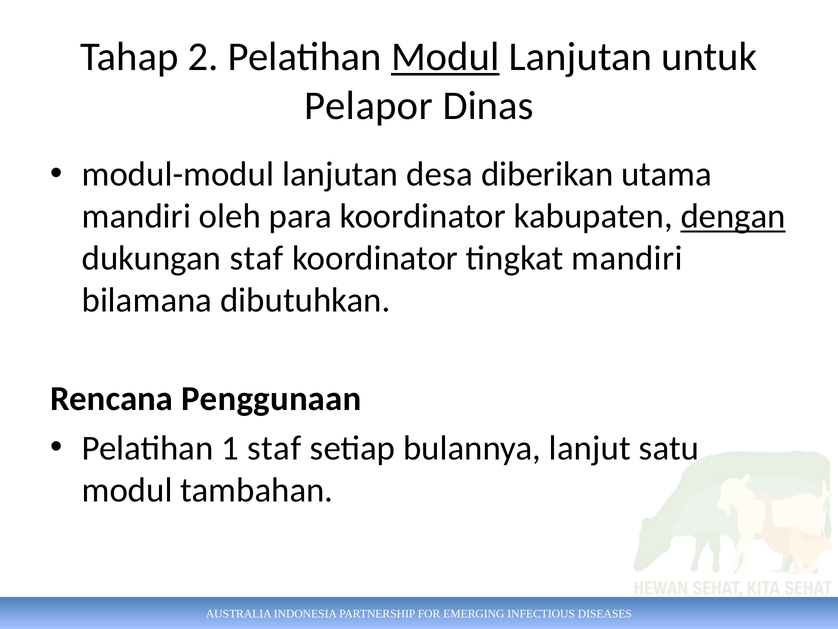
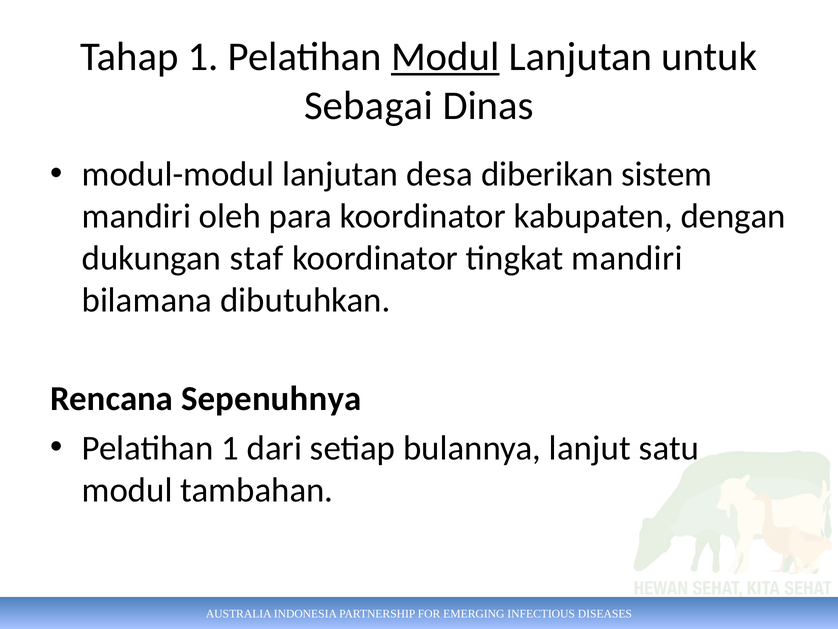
Tahap 2: 2 -> 1
Pelapor: Pelapor -> Sebagai
utama: utama -> sistem
dengan underline: present -> none
Penggunaan: Penggunaan -> Sepenuhnya
1 staf: staf -> dari
